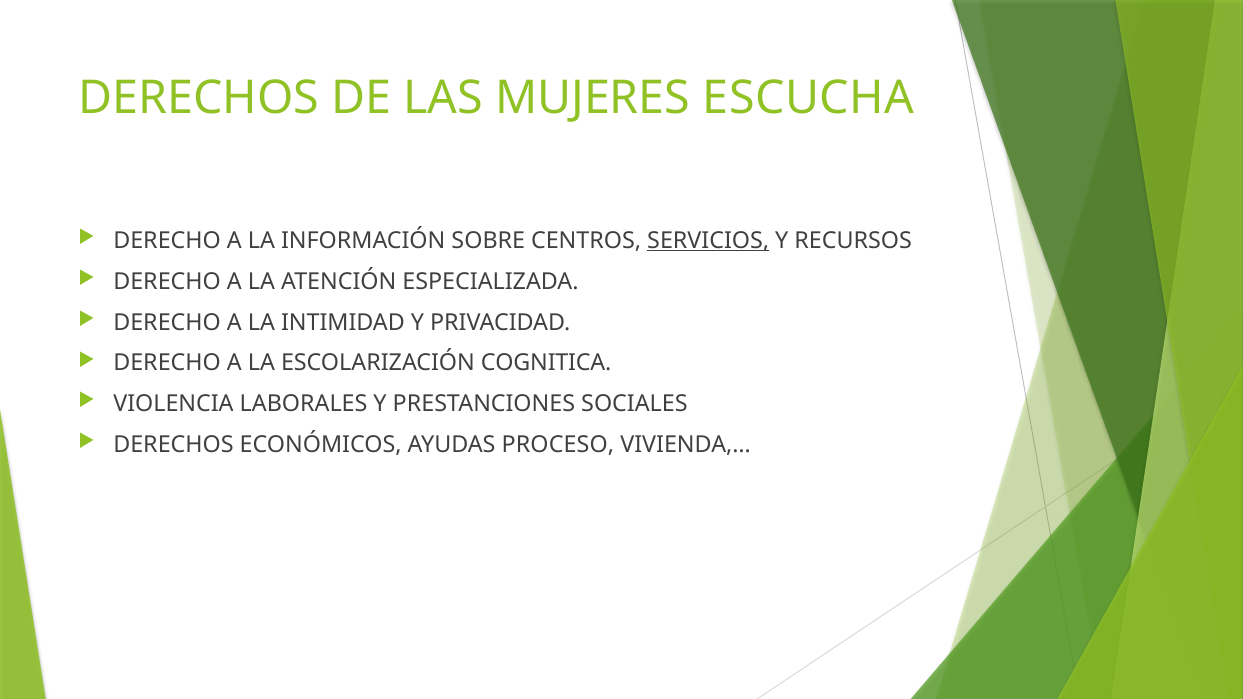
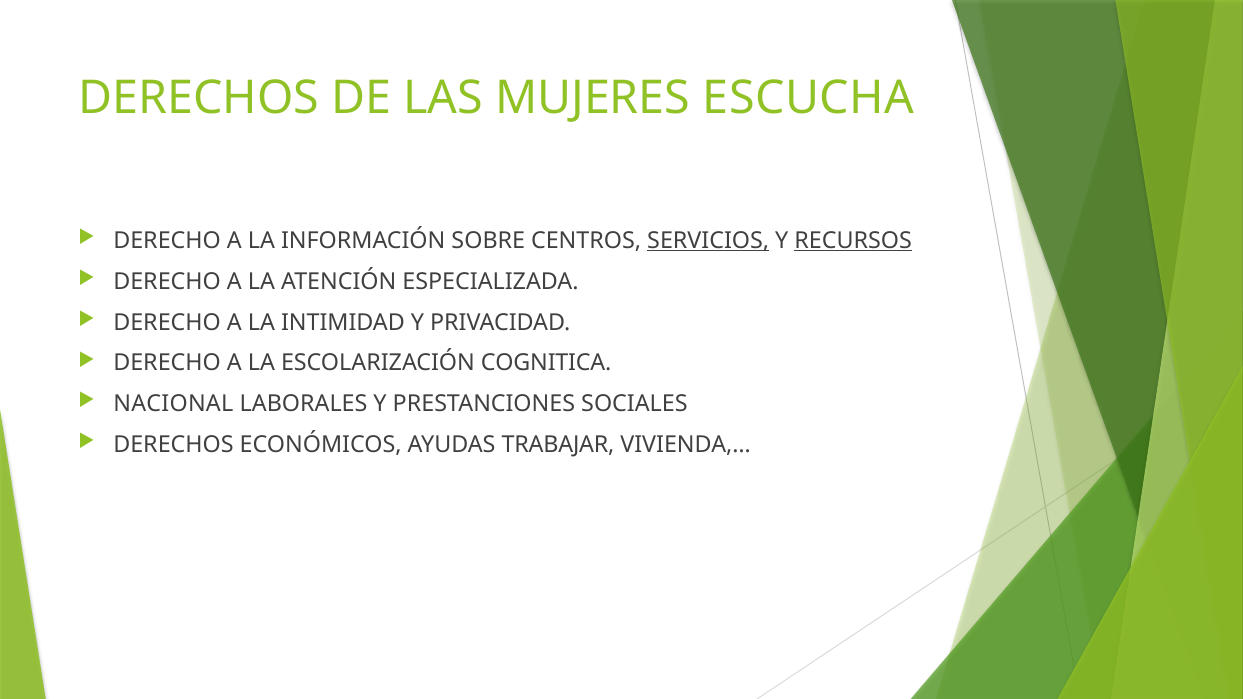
RECURSOS underline: none -> present
VIOLENCIA: VIOLENCIA -> NACIONAL
PROCESO: PROCESO -> TRABAJAR
